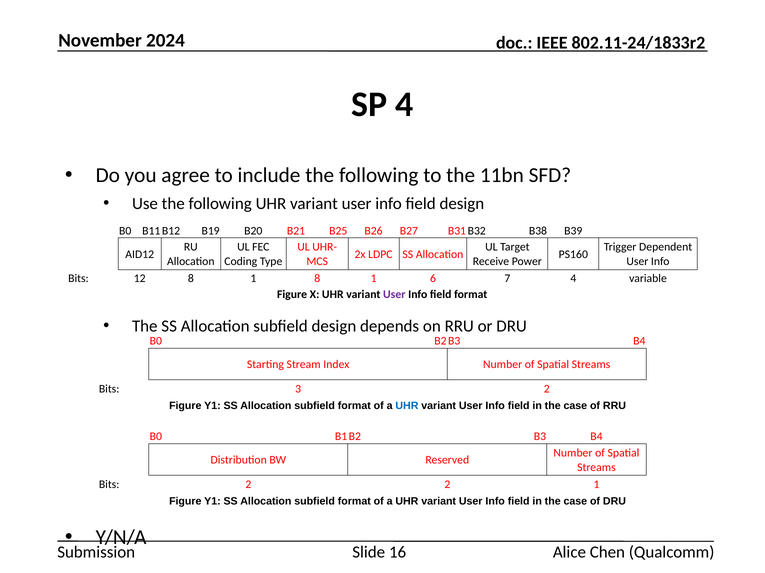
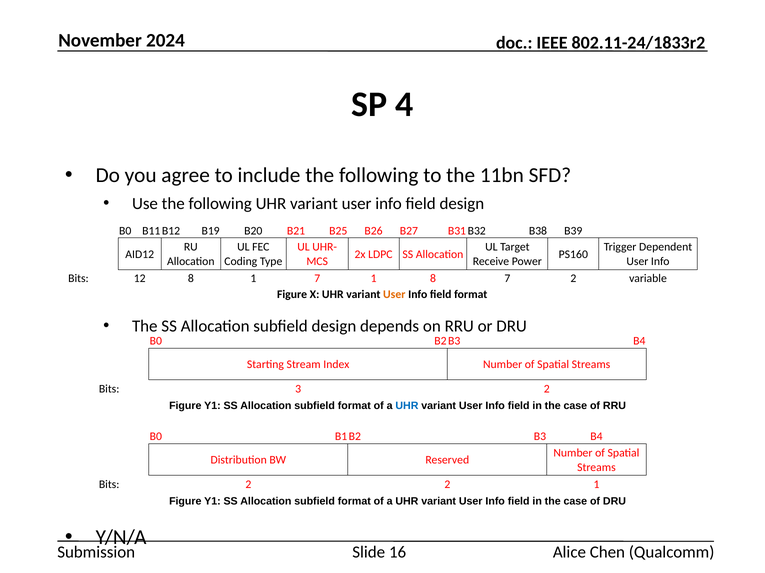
1 8: 8 -> 7
1 6: 6 -> 8
7 4: 4 -> 2
User at (394, 295) colour: purple -> orange
